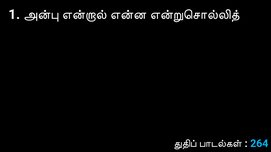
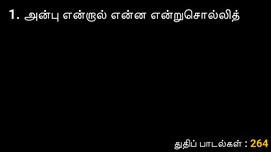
264 colour: light blue -> yellow
